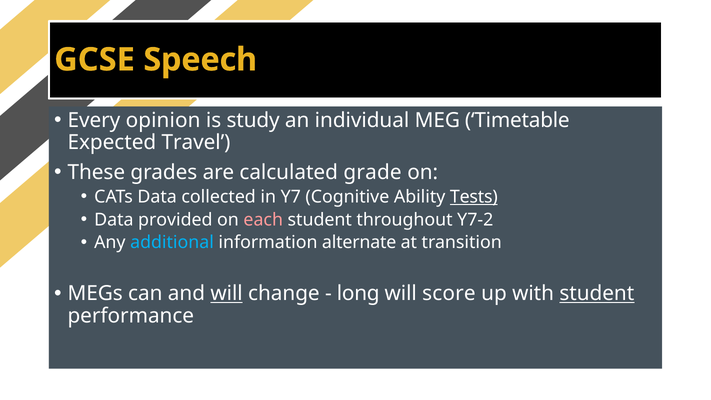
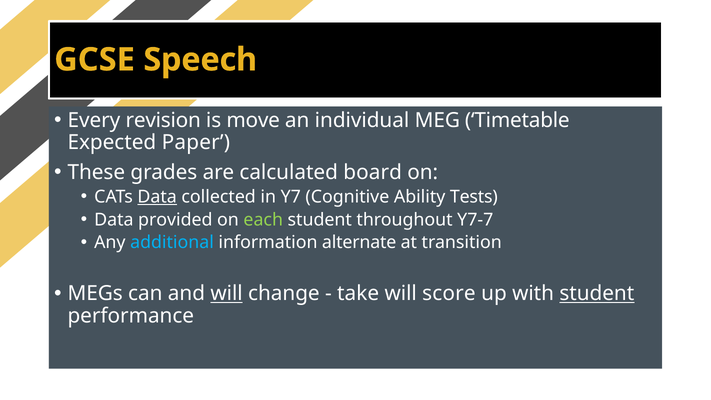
opinion: opinion -> revision
study: study -> move
Travel: Travel -> Paper
grade: grade -> board
Data at (157, 197) underline: none -> present
Tests underline: present -> none
each colour: pink -> light green
Y7-2: Y7-2 -> Y7-7
long: long -> take
